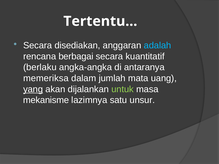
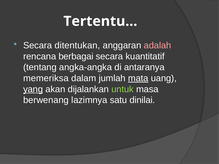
disediakan: disediakan -> ditentukan
adalah colour: light blue -> pink
berlaku: berlaku -> tentang
mata underline: none -> present
mekanisme: mekanisme -> berwenang
unsur: unsur -> dinilai
